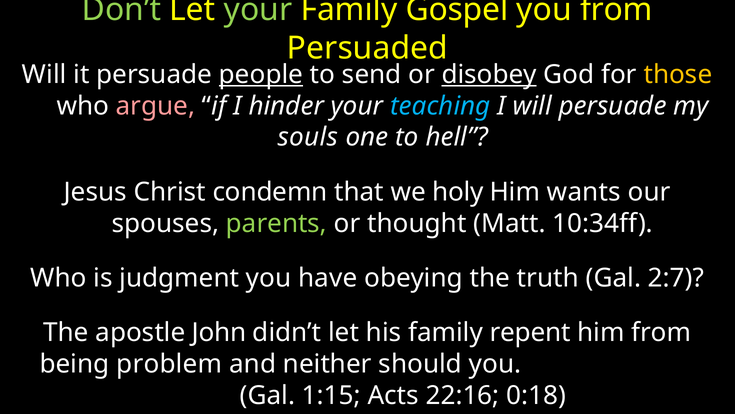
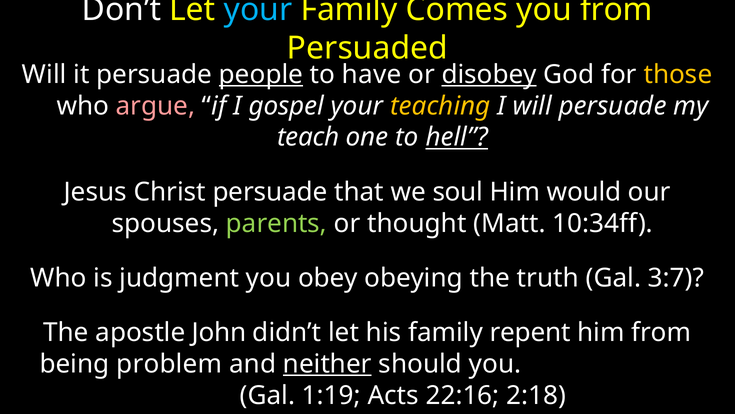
Don’t colour: light green -> white
your at (258, 10) colour: light green -> light blue
Gospel: Gospel -> Comes
send: send -> have
hinder: hinder -> gospel
teaching colour: light blue -> yellow
souls: souls -> teach
hell underline: none -> present
Christ condemn: condemn -> persuade
holy: holy -> soul
wants: wants -> would
have: have -> obey
2:7: 2:7 -> 3:7
neither underline: none -> present
1:15: 1:15 -> 1:19
0:18: 0:18 -> 2:18
